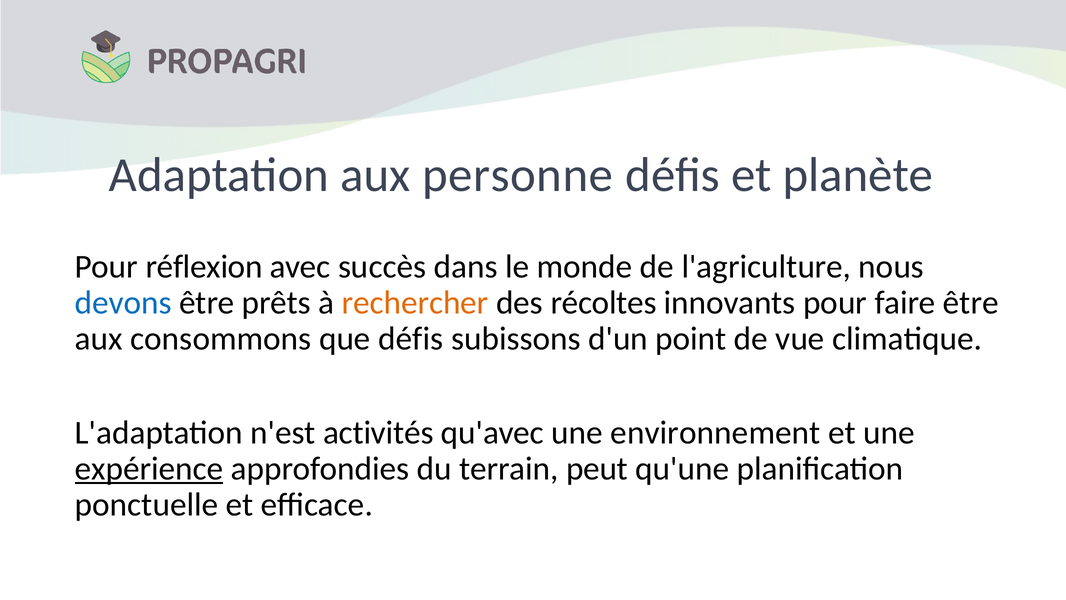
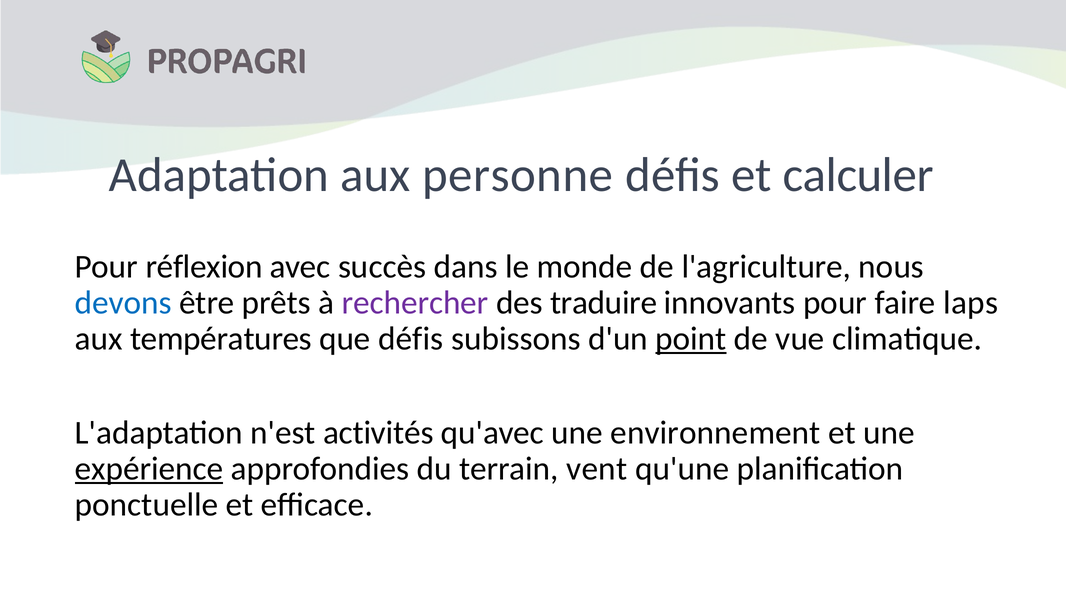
planète: planète -> calculer
rechercher colour: orange -> purple
récoltes: récoltes -> traduire
faire être: être -> laps
consommons: consommons -> températures
point underline: none -> present
peut: peut -> vent
